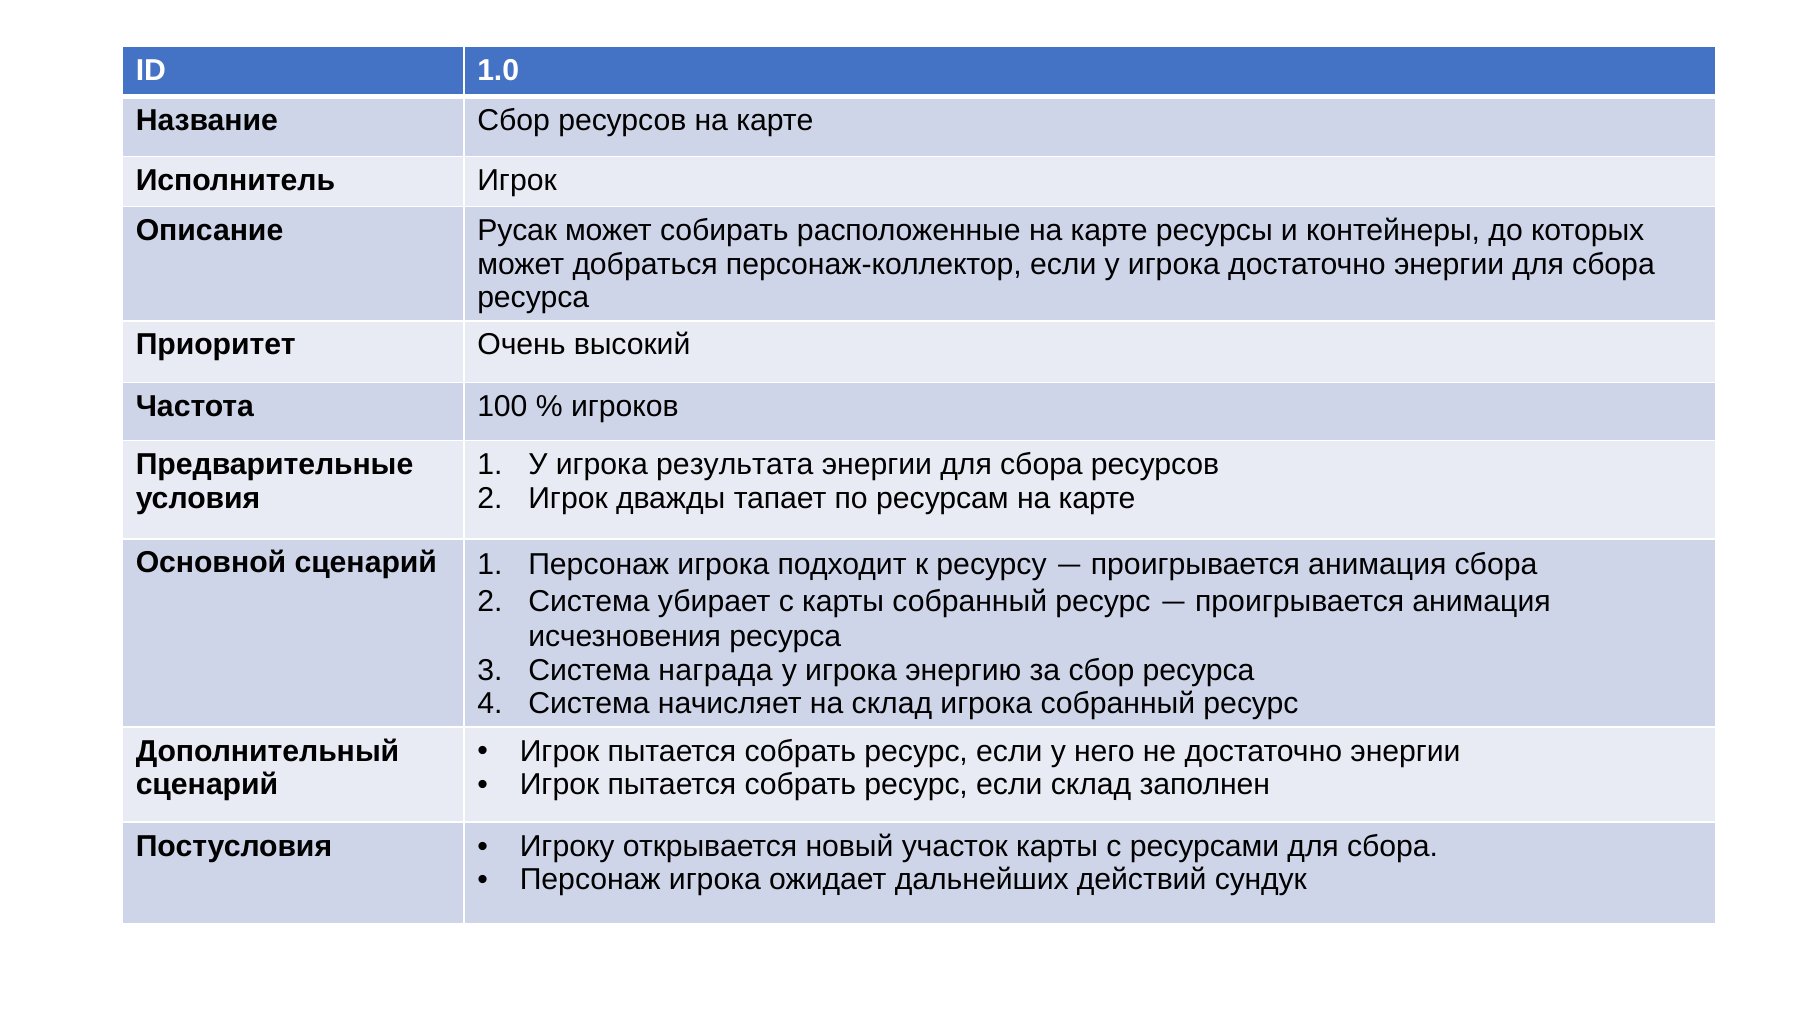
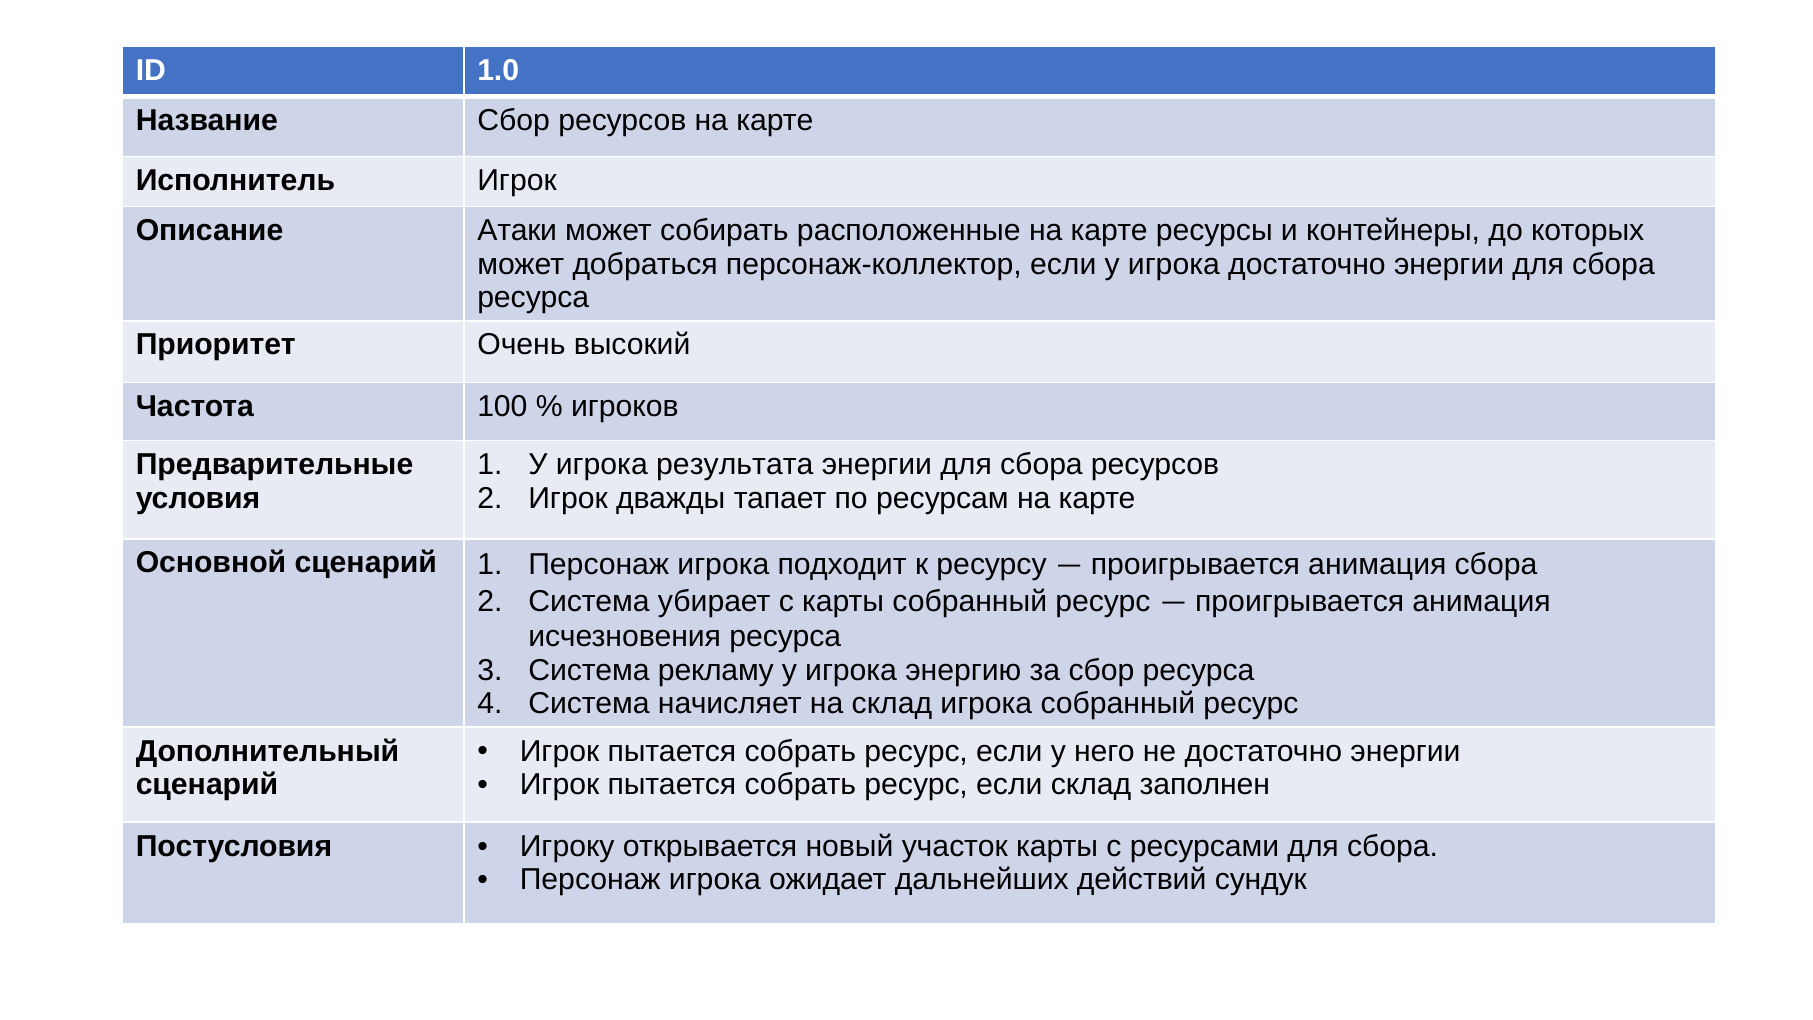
Русак: Русак -> Атаки
награда: награда -> рекламу
